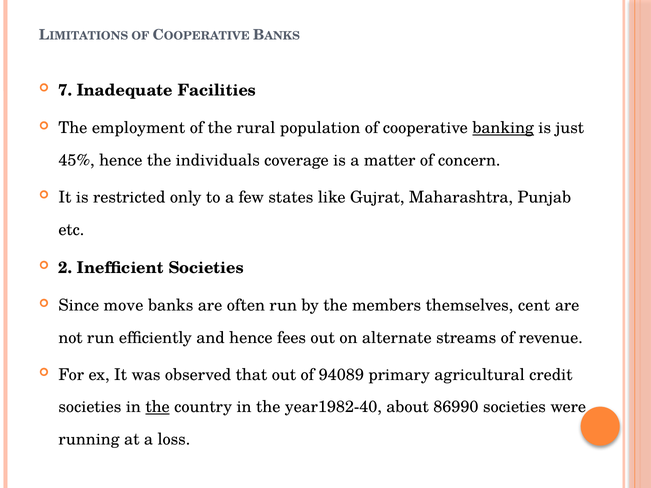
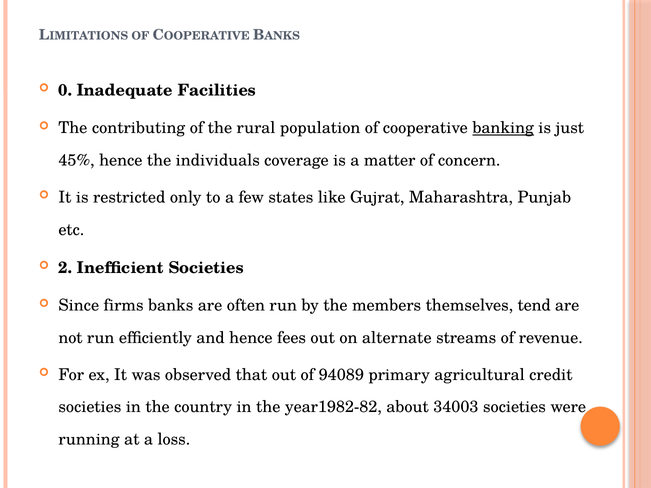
7: 7 -> 0
employment: employment -> contributing
move: move -> firms
cent: cent -> tend
the at (158, 407) underline: present -> none
year1982-40: year1982-40 -> year1982-82
86990: 86990 -> 34003
